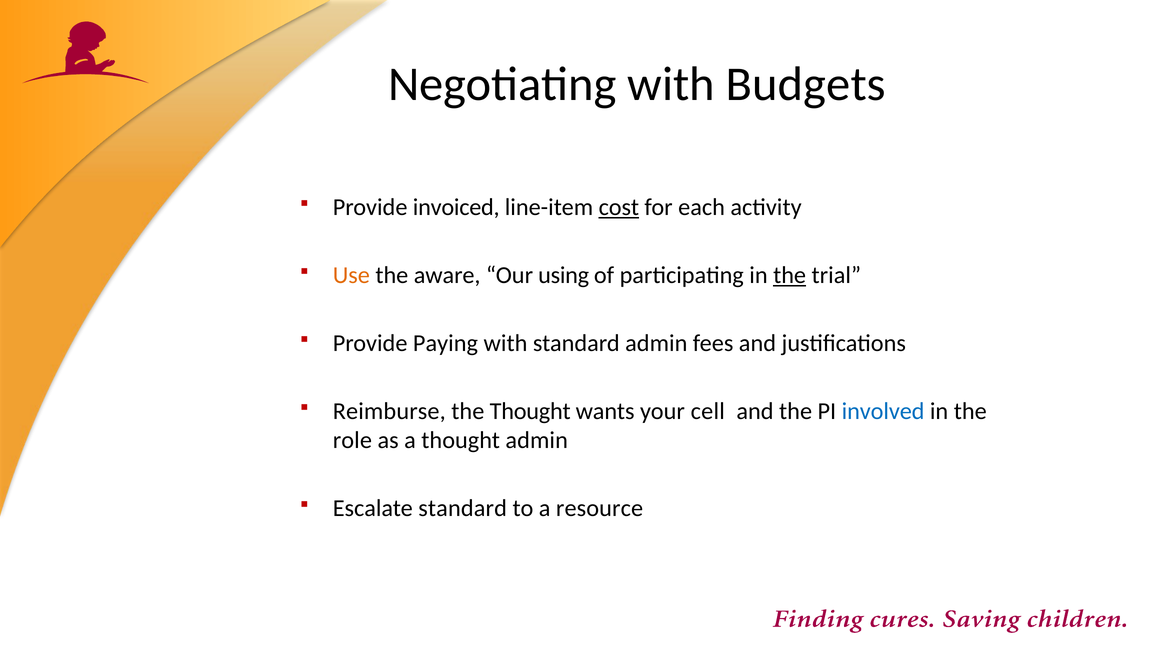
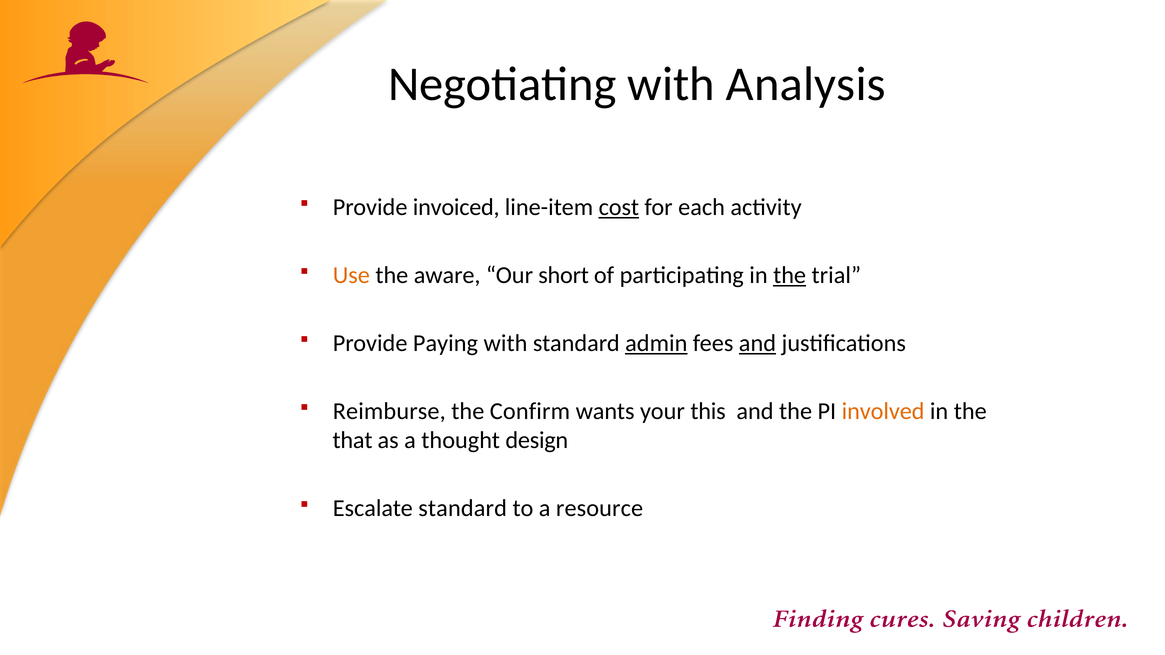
Budgets: Budgets -> Analysis
using: using -> short
admin at (656, 343) underline: none -> present
and at (757, 343) underline: none -> present
the Thought: Thought -> Confirm
cell: cell -> this
involved colour: blue -> orange
role: role -> that
thought admin: admin -> design
